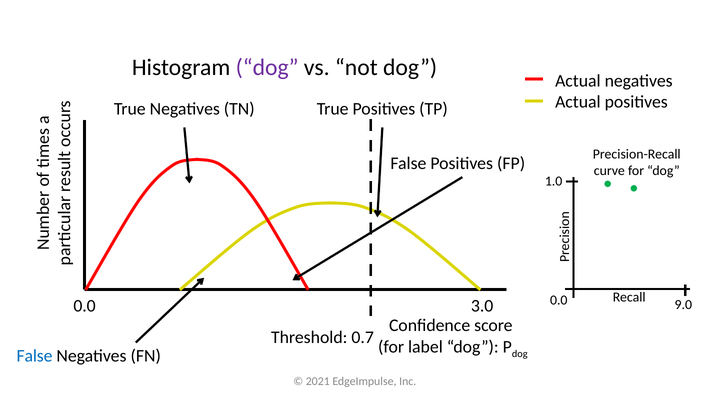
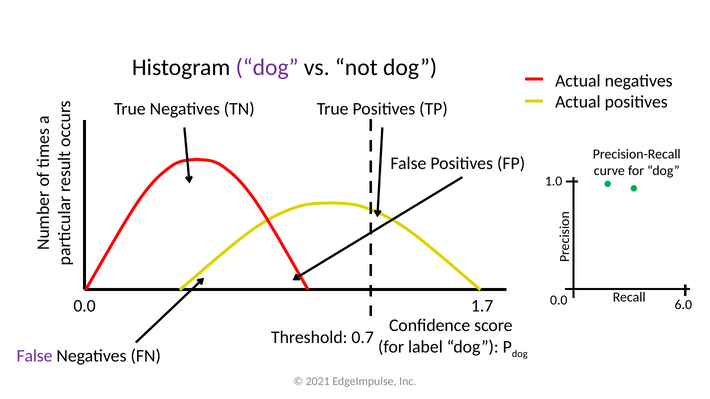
3.0: 3.0 -> 1.7
9.0: 9.0 -> 6.0
False at (35, 356) colour: blue -> purple
